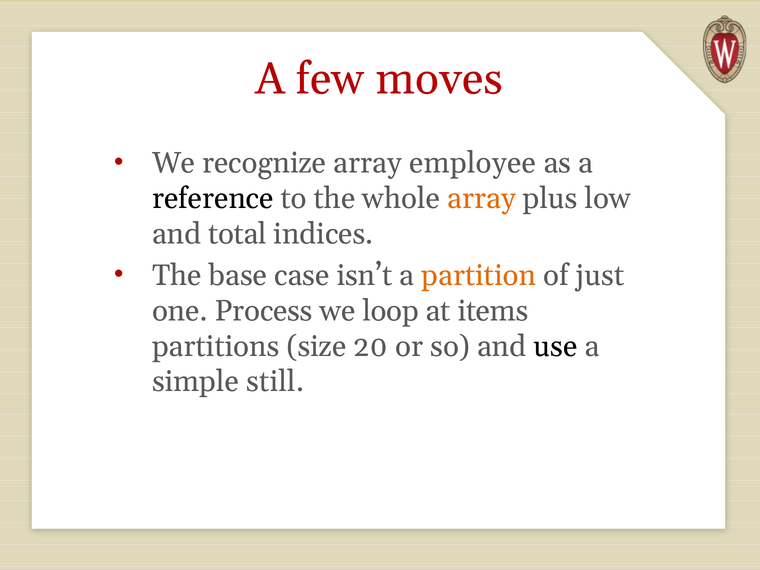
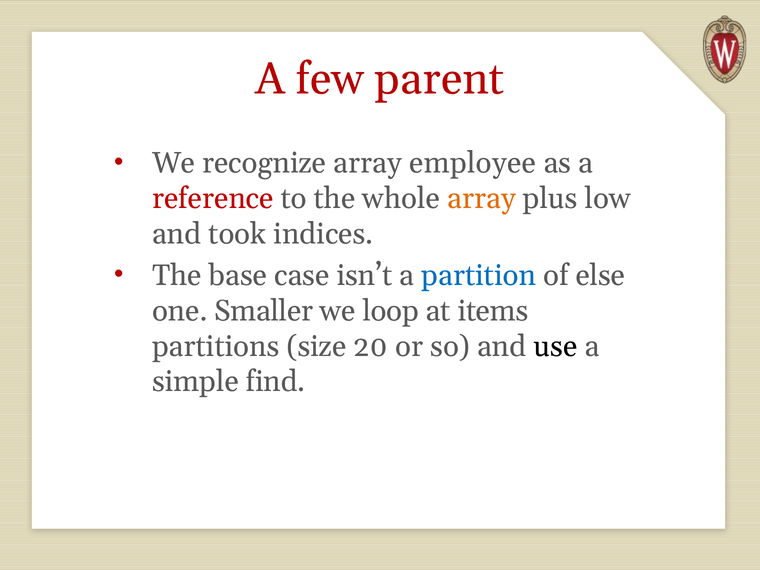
moves: moves -> parent
reference colour: black -> red
total: total -> took
partition colour: orange -> blue
just: just -> else
Process: Process -> Smaller
still: still -> find
